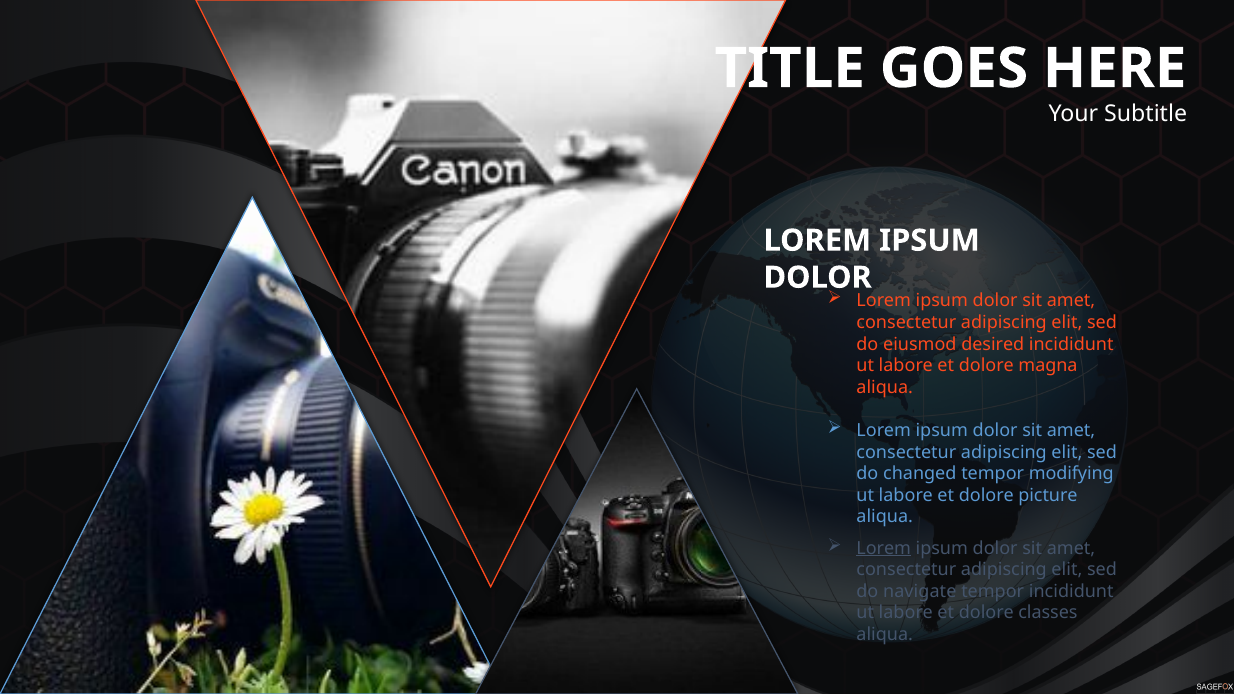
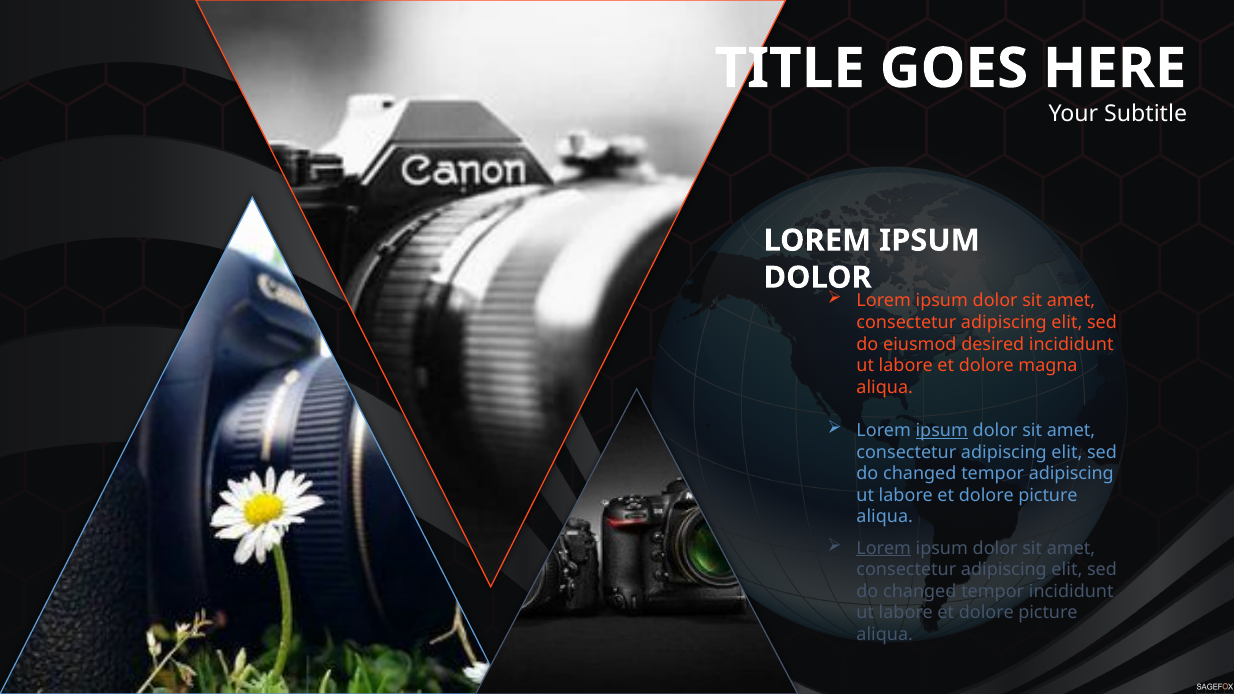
ipsum at (942, 431) underline: none -> present
tempor modifying: modifying -> adipiscing
navigate at (920, 592): navigate -> changed
classes at (1048, 613): classes -> picture
